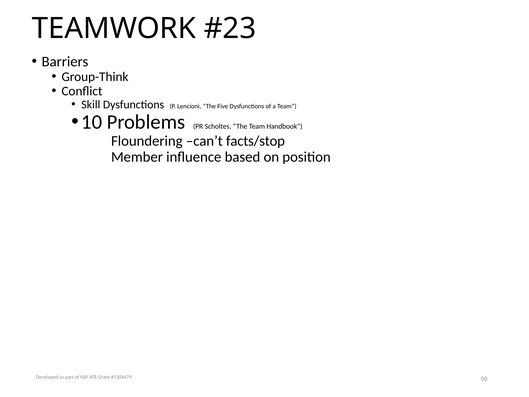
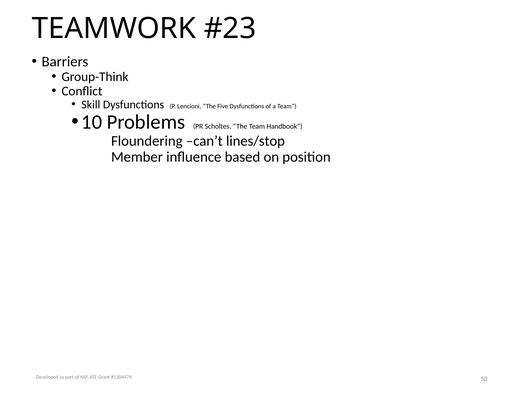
facts/stop: facts/stop -> lines/stop
